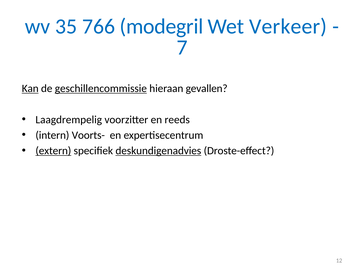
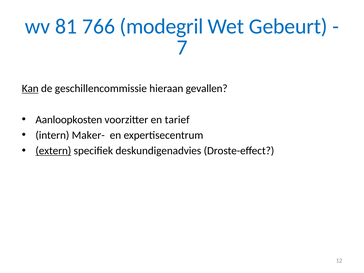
35: 35 -> 81
Verkeer: Verkeer -> Gebeurt
geschillencommissie underline: present -> none
Laagdrempelig: Laagdrempelig -> Aanloopkosten
reeds: reeds -> tarief
Voorts-: Voorts- -> Maker-
deskundigenadvies underline: present -> none
